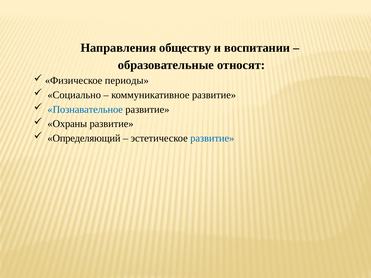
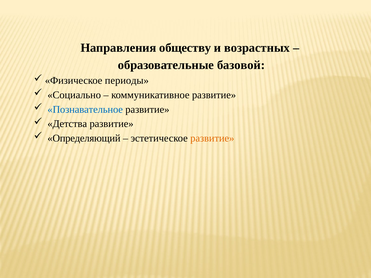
воспитании: воспитании -> возрастных
относят: относят -> базовой
Охраны: Охраны -> Детства
развитие at (212, 138) colour: blue -> orange
